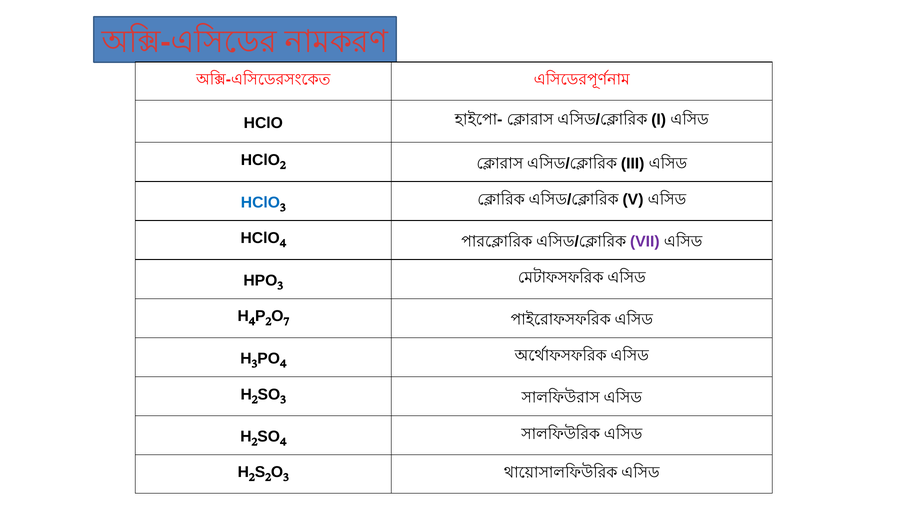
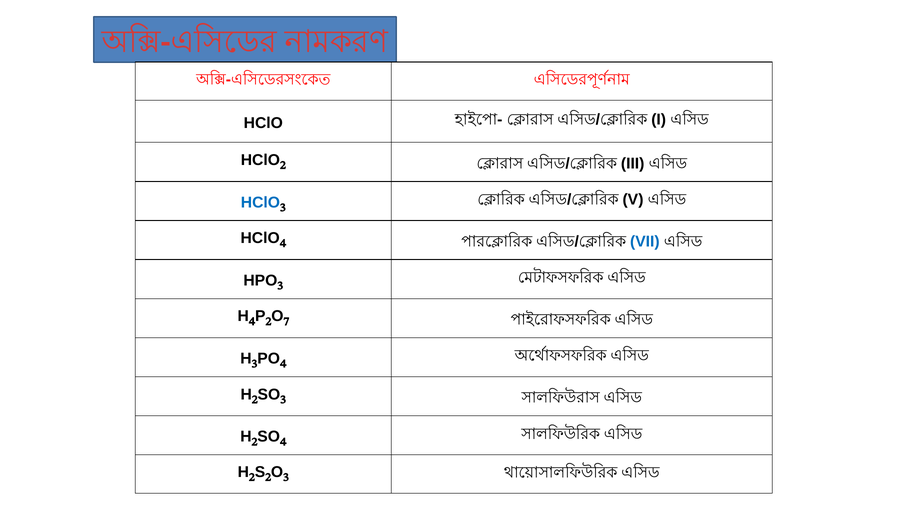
VII colour: purple -> blue
